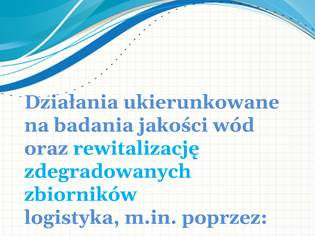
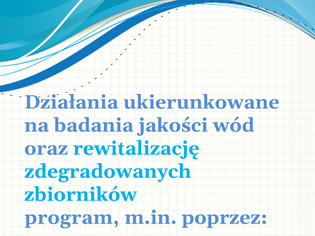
logistyka: logistyka -> program
